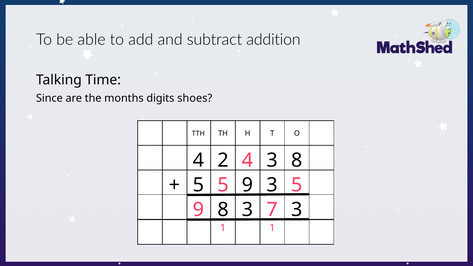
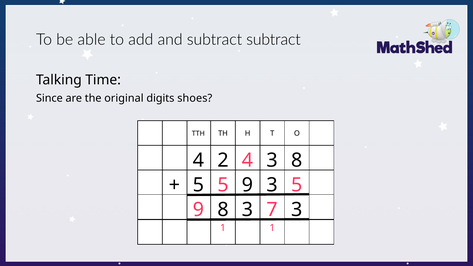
subtract addition: addition -> subtract
months: months -> original
